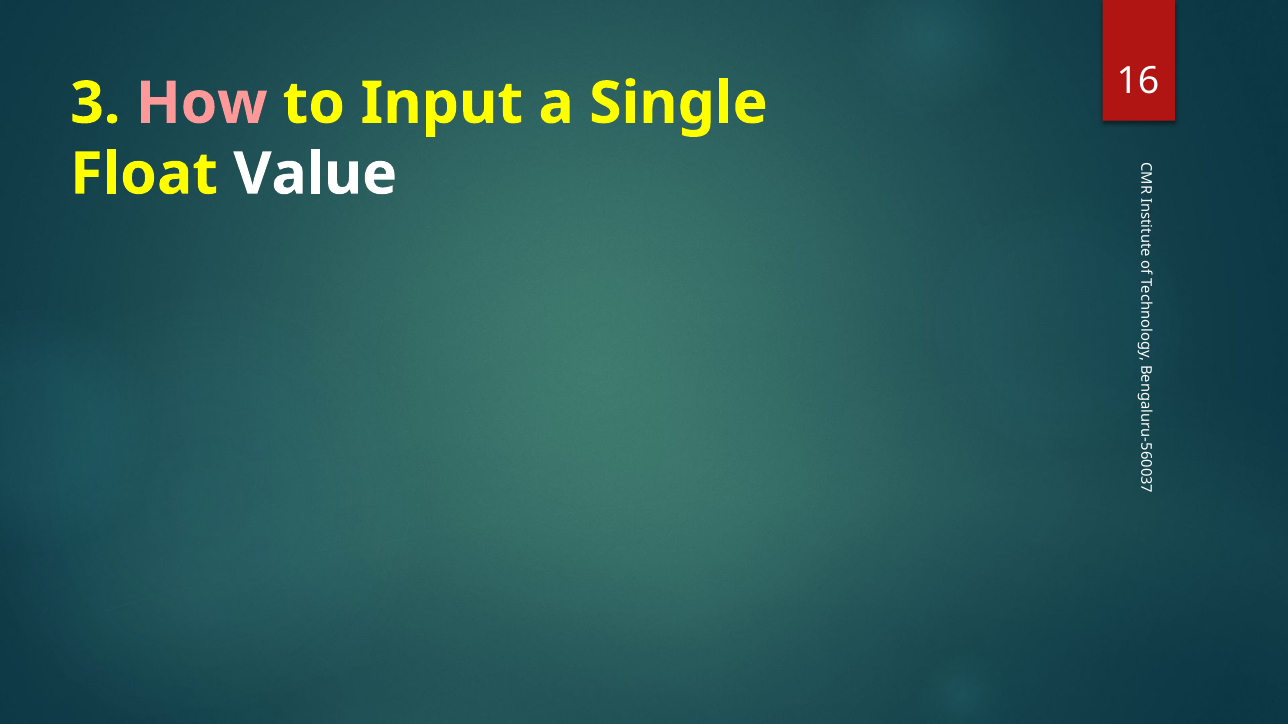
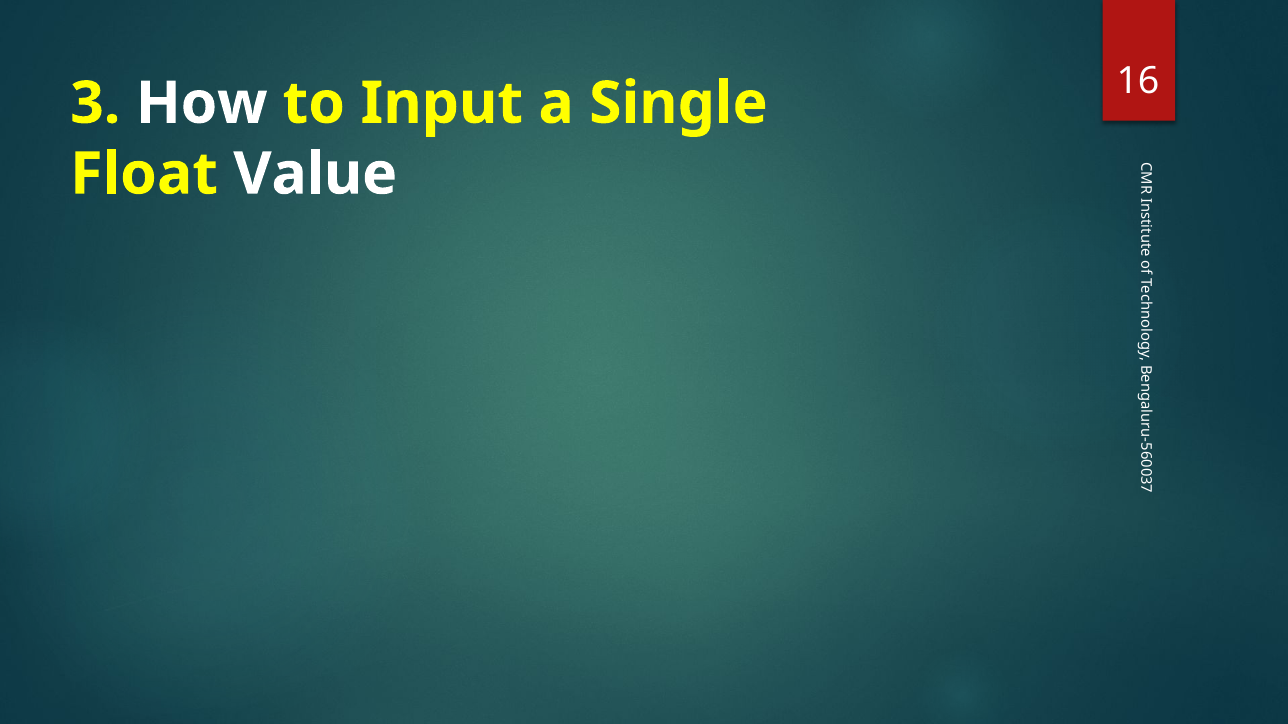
How colour: pink -> white
